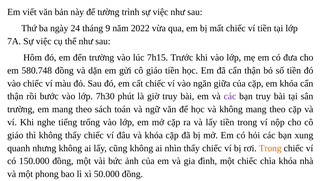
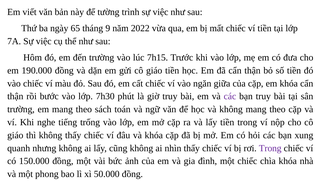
24: 24 -> 65
580.748: 580.748 -> 190.000
Trong at (270, 148) colour: orange -> purple
